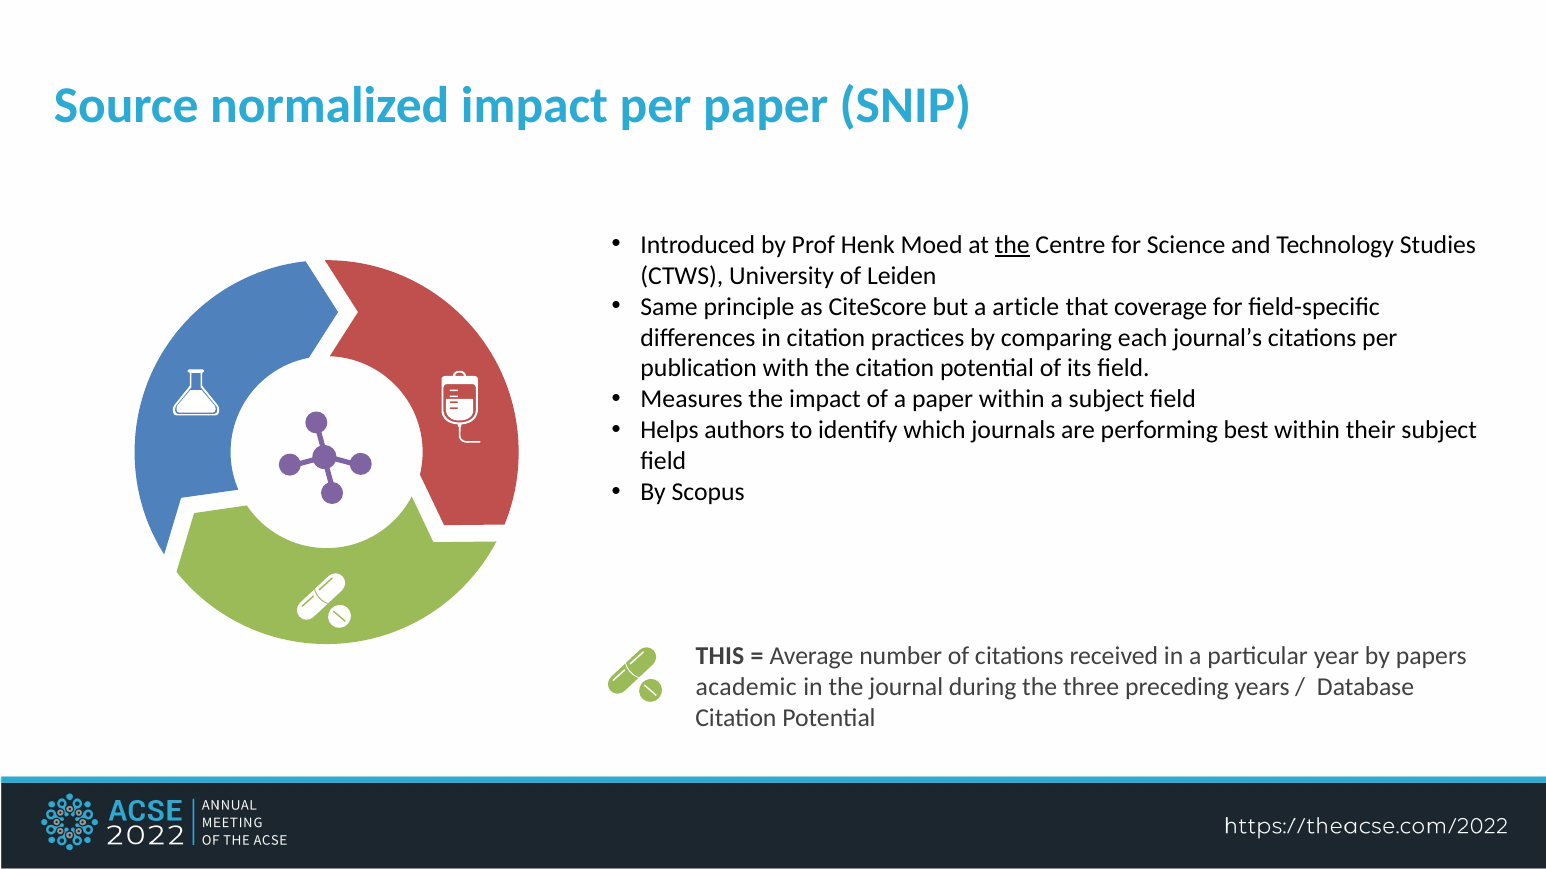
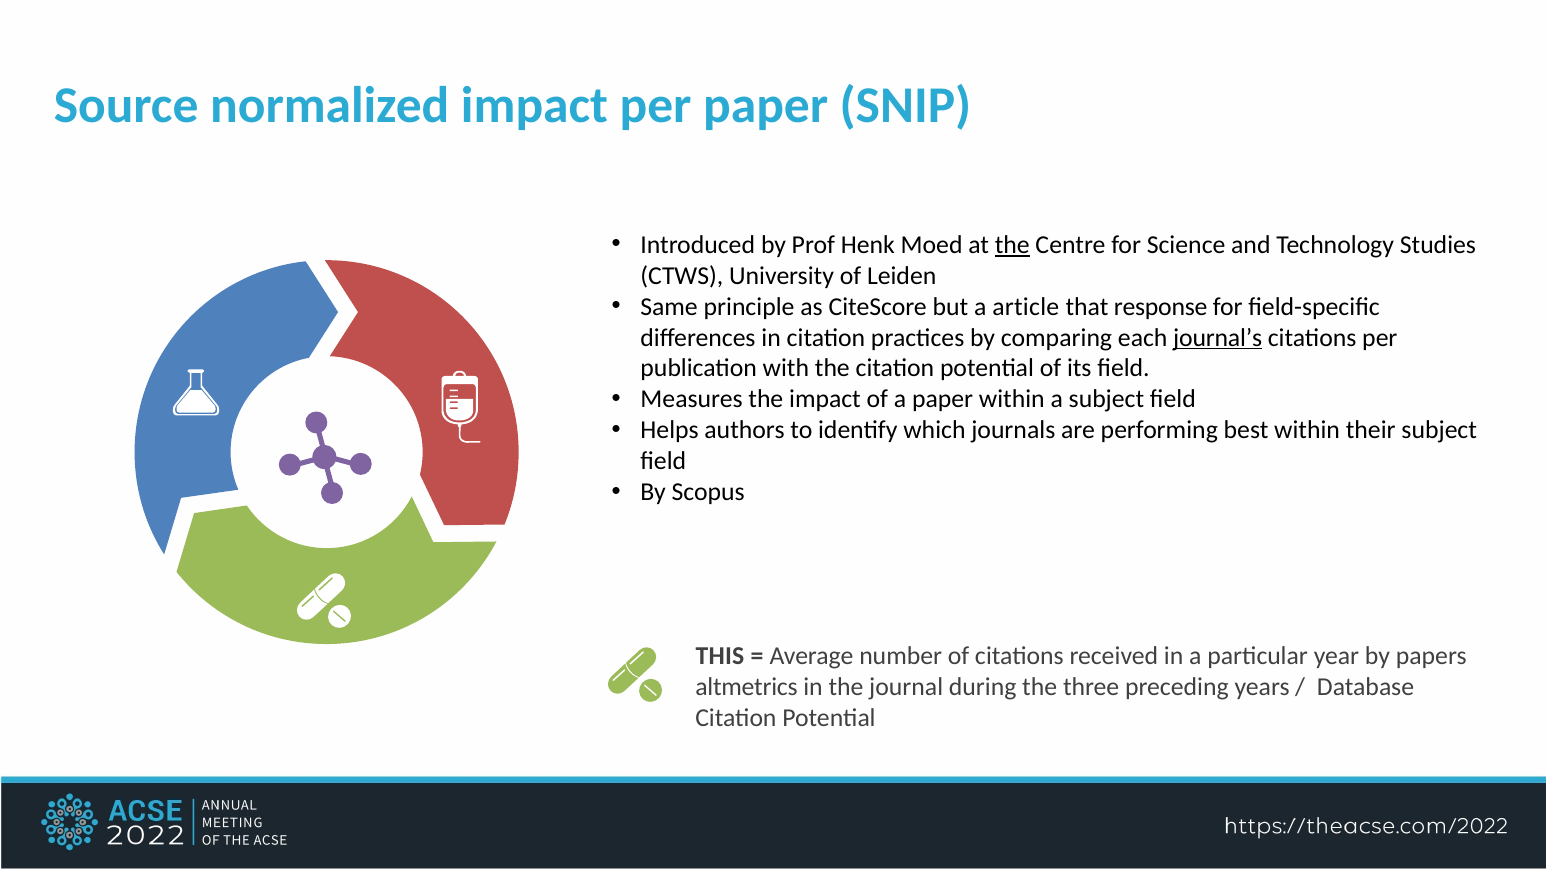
coverage: coverage -> response
journal’s underline: none -> present
academic: academic -> altmetrics
